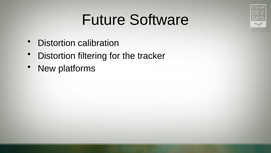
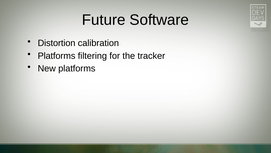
Distortion at (57, 56): Distortion -> Platforms
